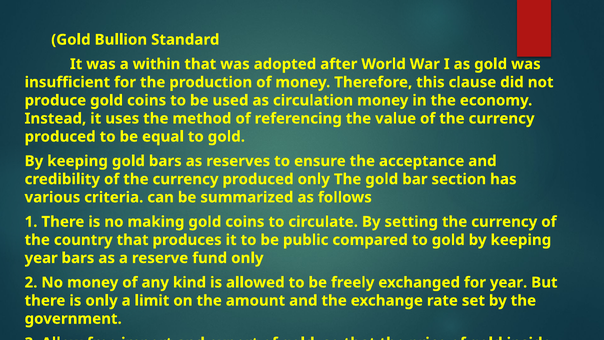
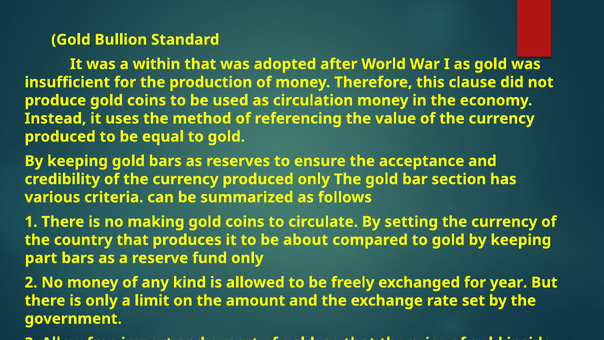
public: public -> about
year at (41, 258): year -> part
